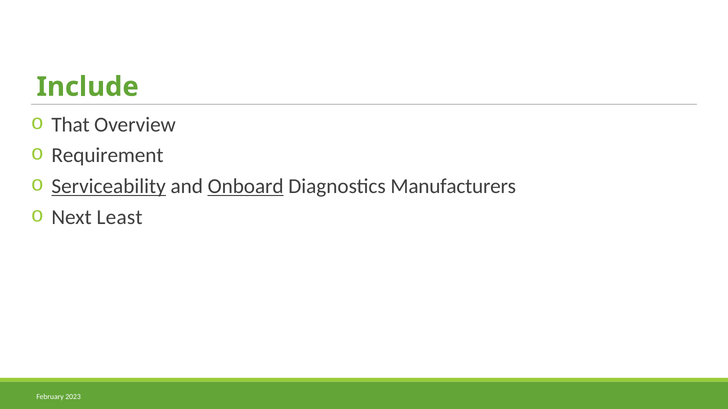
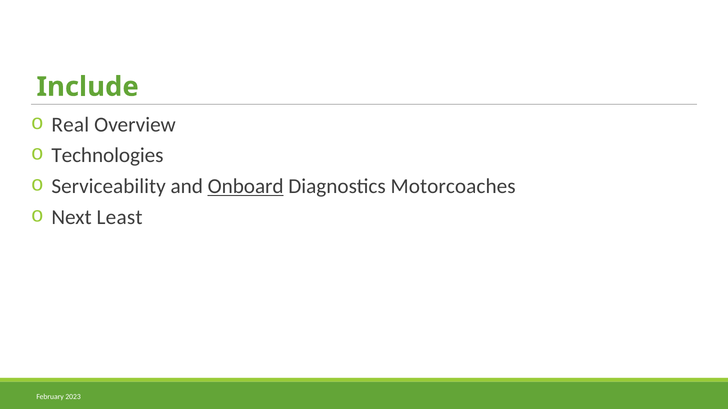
That: That -> Real
Requirement: Requirement -> Technologies
Serviceability underline: present -> none
Manufacturers: Manufacturers -> Motorcoaches
